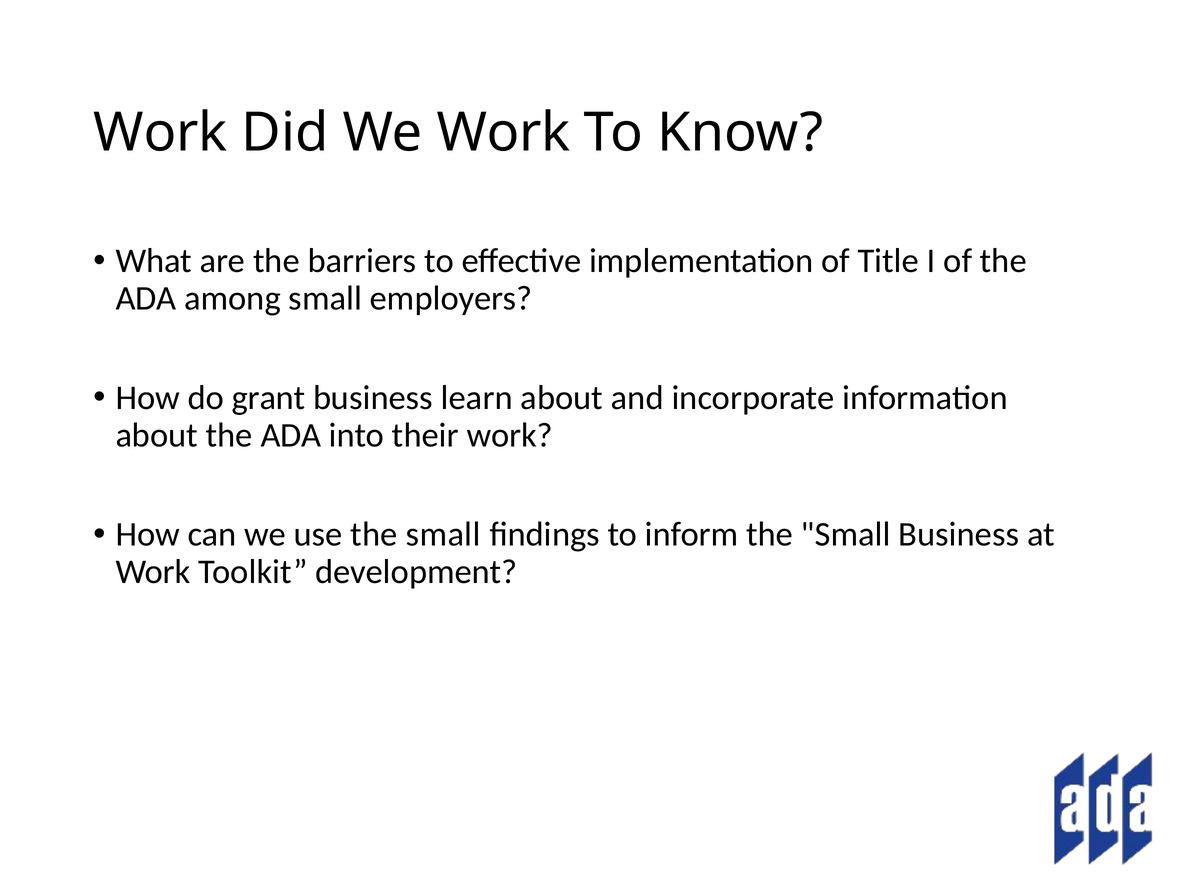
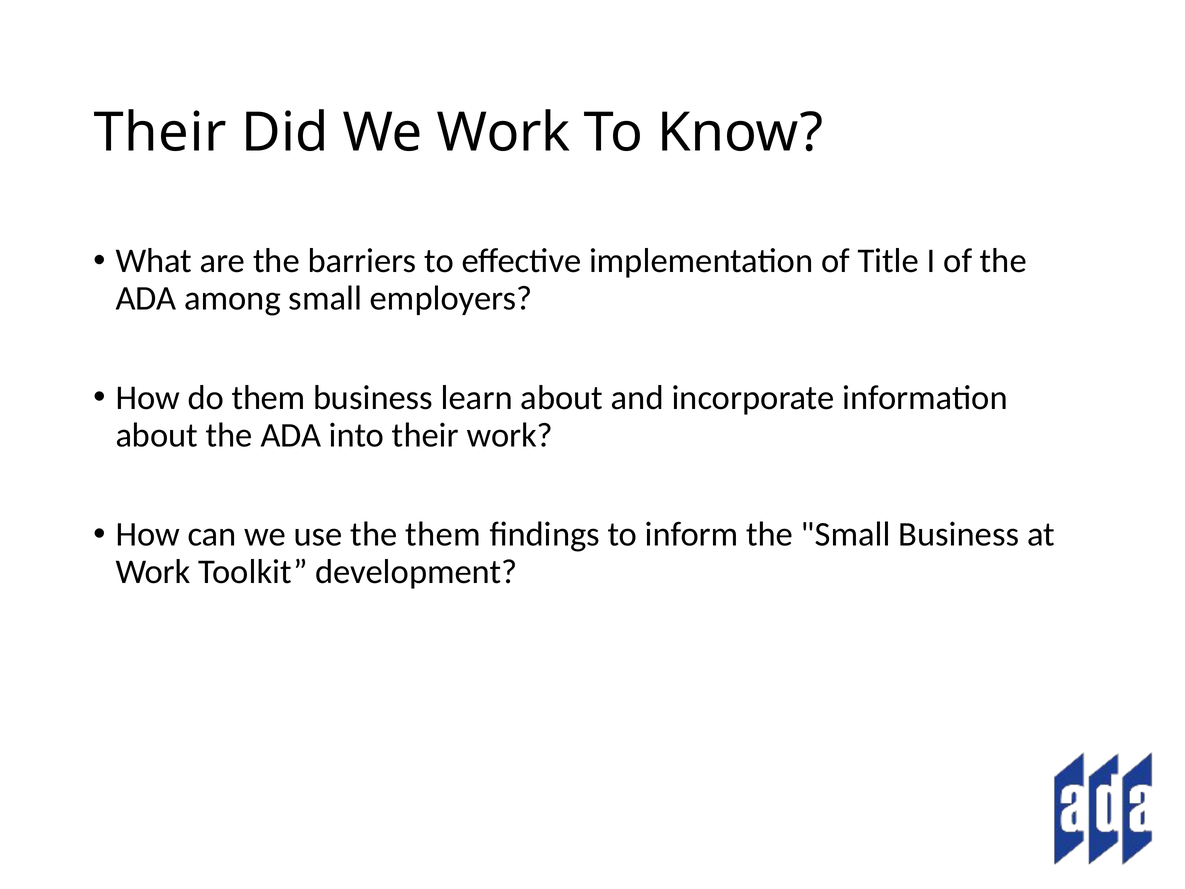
Work at (160, 133): Work -> Their
do grant: grant -> them
use the small: small -> them
